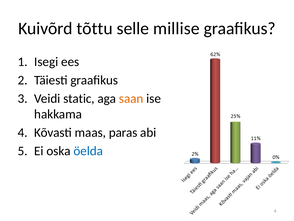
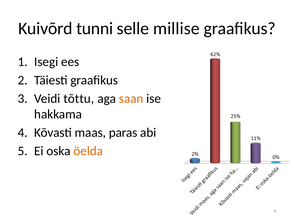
tõttu: tõttu -> tunni
static: static -> tõttu
öelda colour: blue -> orange
